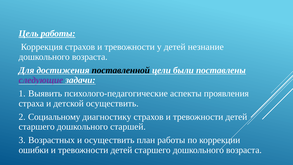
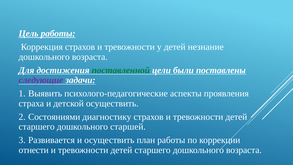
поставленной colour: black -> green
Социальному: Социальному -> Состояниями
Возрастных: Возрастных -> Развивается
ошибки: ошибки -> отнести
